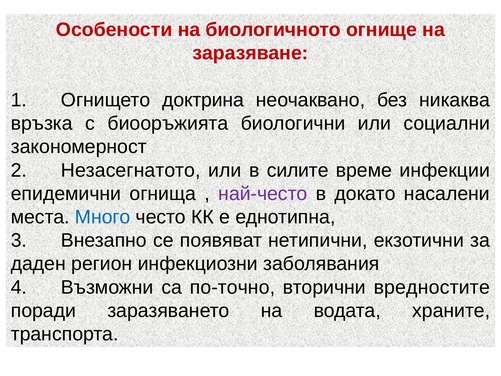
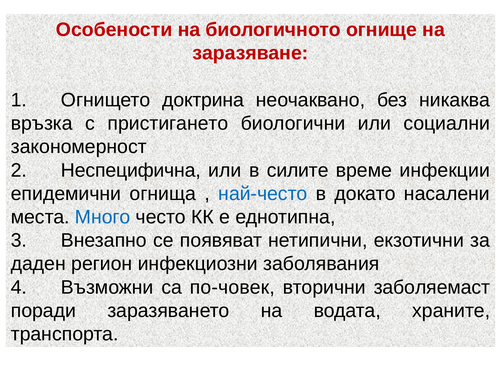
биооръжията: биооръжията -> пристигането
Незасегнатото: Незасегнатото -> Неспецифична
най-често colour: purple -> blue
по-точно: по-точно -> по-човек
вредностите: вредностите -> заболяемаст
